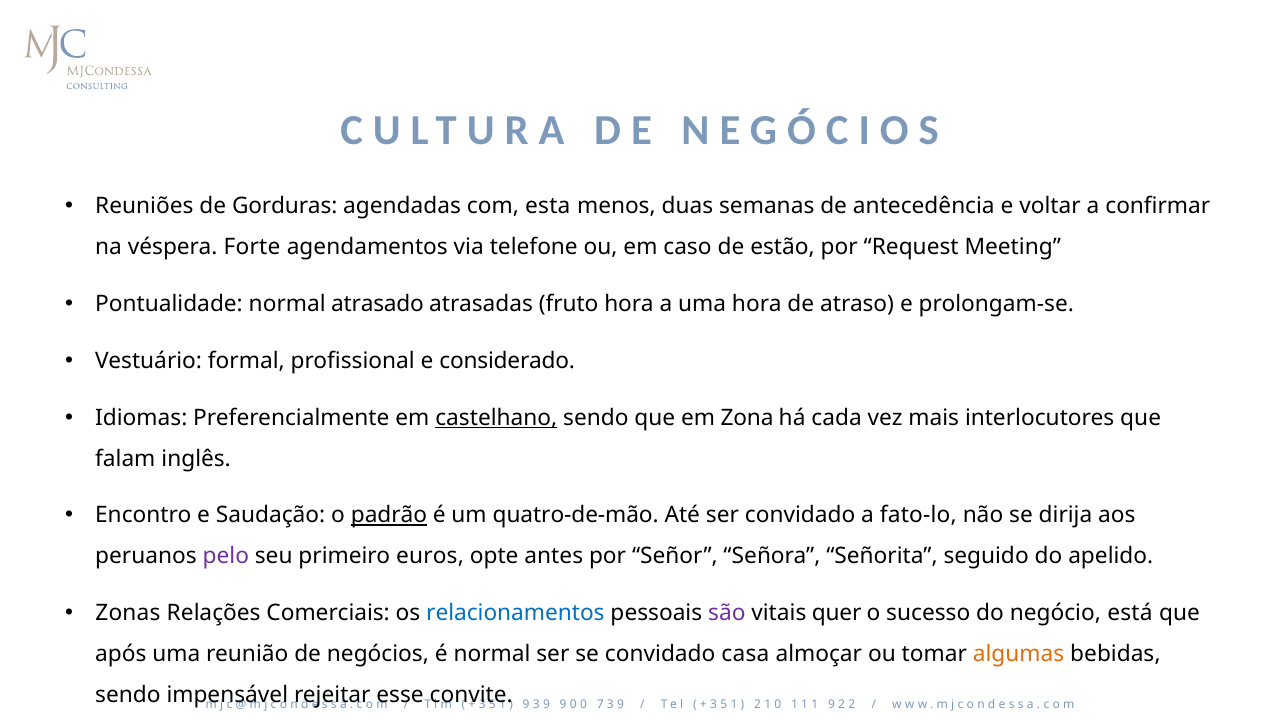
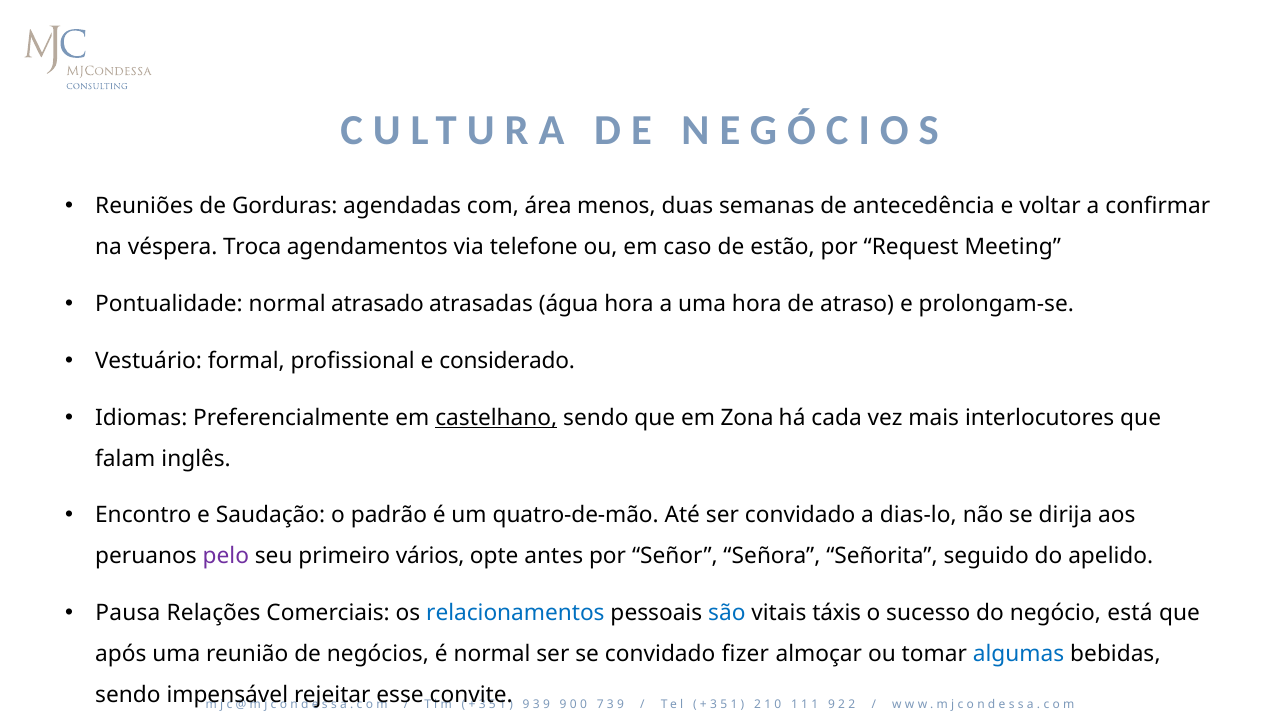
esta: esta -> área
Forte: Forte -> Troca
fruto: fruto -> água
padrão underline: present -> none
fato-lo: fato-lo -> dias-lo
euros: euros -> vários
Zonas: Zonas -> Pausa
são colour: purple -> blue
quer: quer -> táxis
casa: casa -> fizer
algumas colour: orange -> blue
